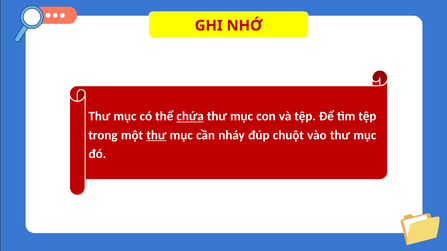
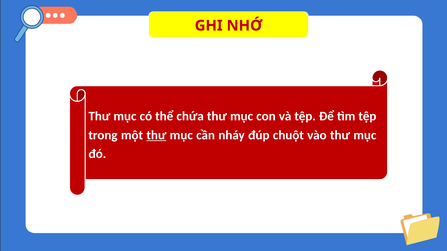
chứa underline: present -> none
